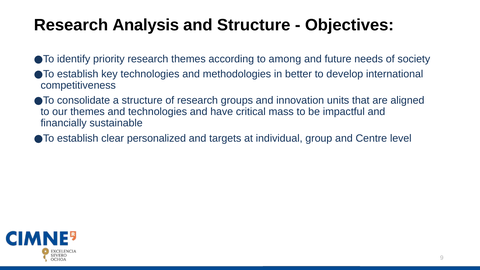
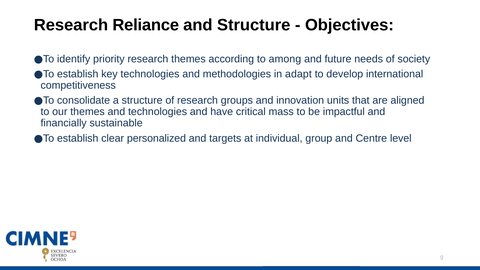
Analysis: Analysis -> Reliance
better: better -> adapt
